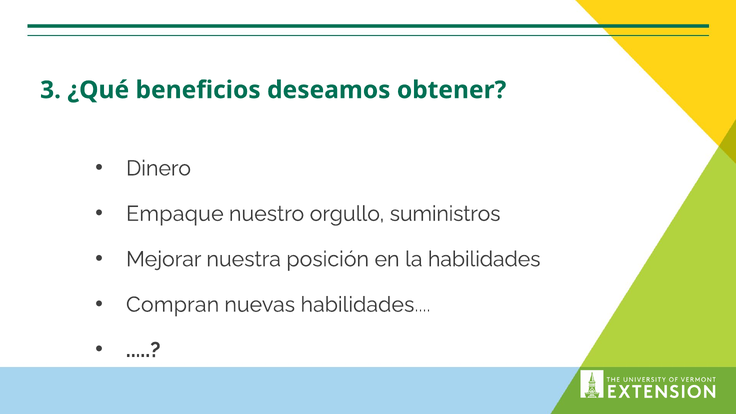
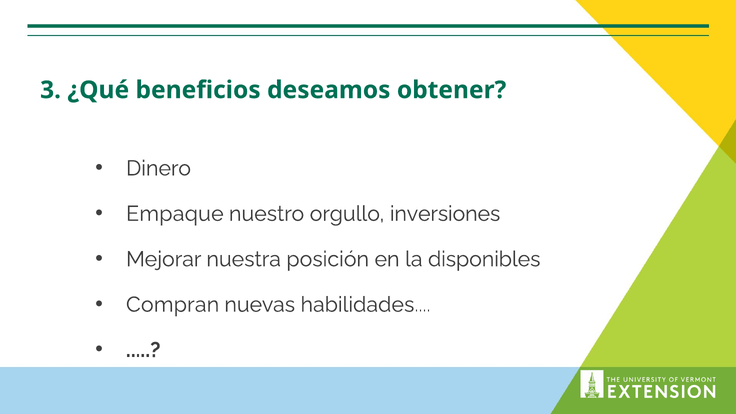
suministros: suministros -> inversiones
la habilidades: habilidades -> disponibles
